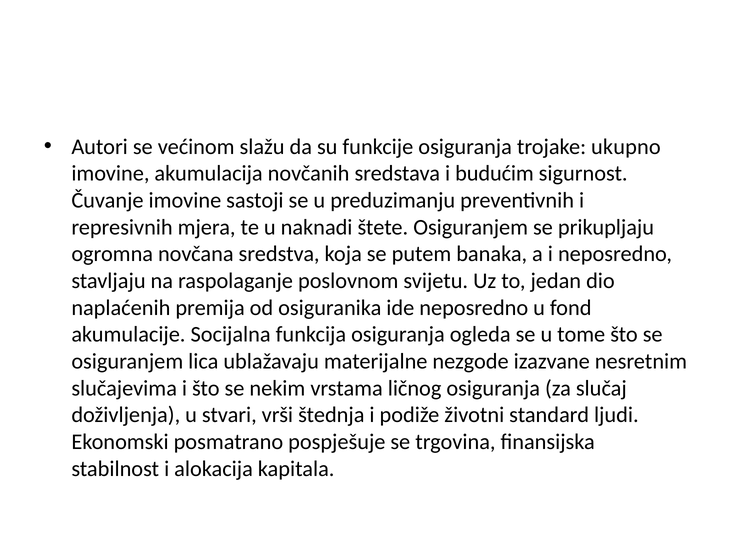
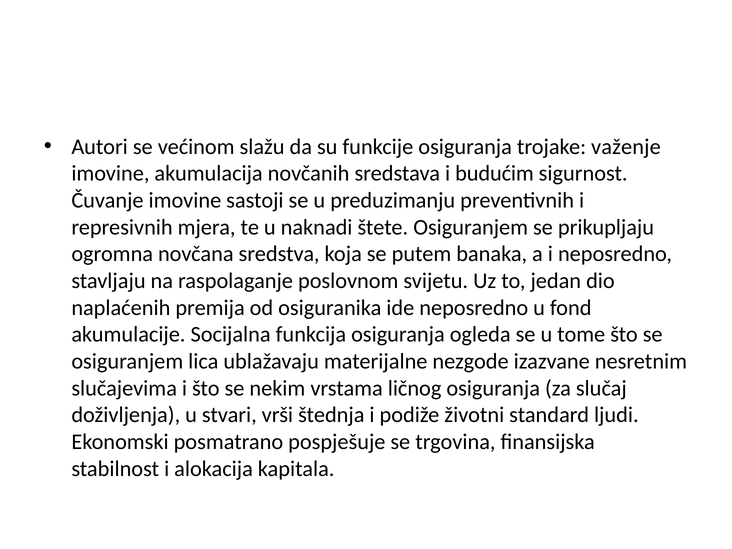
ukupno: ukupno -> važenje
